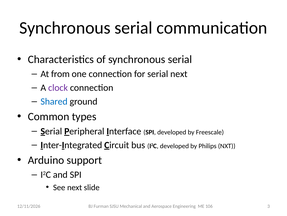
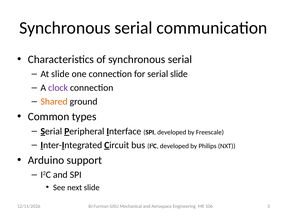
At from: from -> slide
serial next: next -> slide
Shared colour: blue -> orange
